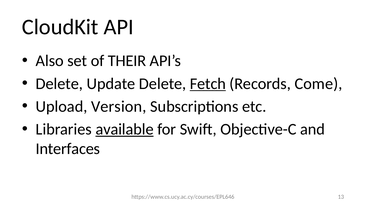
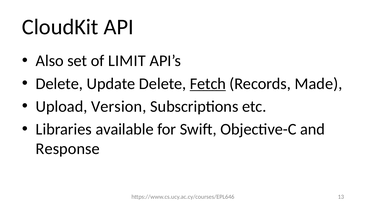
THEIR: THEIR -> LIMIT
Come: Come -> Made
available underline: present -> none
Interfaces: Interfaces -> Response
